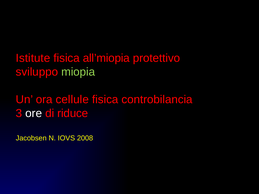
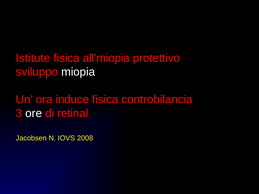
miopia colour: light green -> white
cellule: cellule -> induce
riduce: riduce -> retinal
